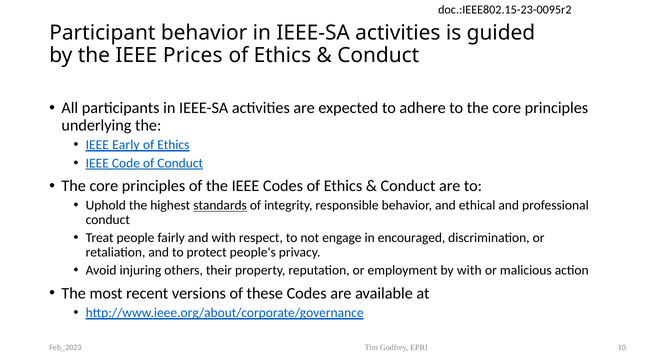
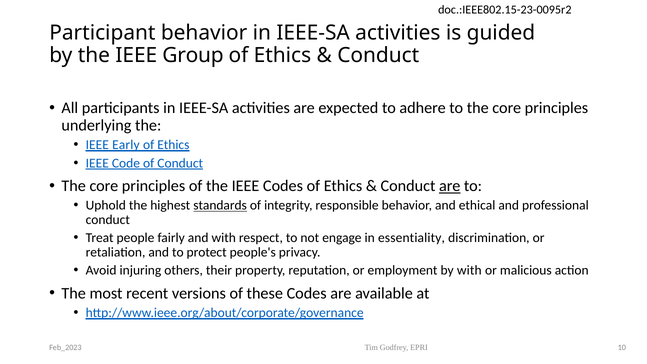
Prices: Prices -> Group
are at (450, 186) underline: none -> present
encouraged: encouraged -> essentiality
